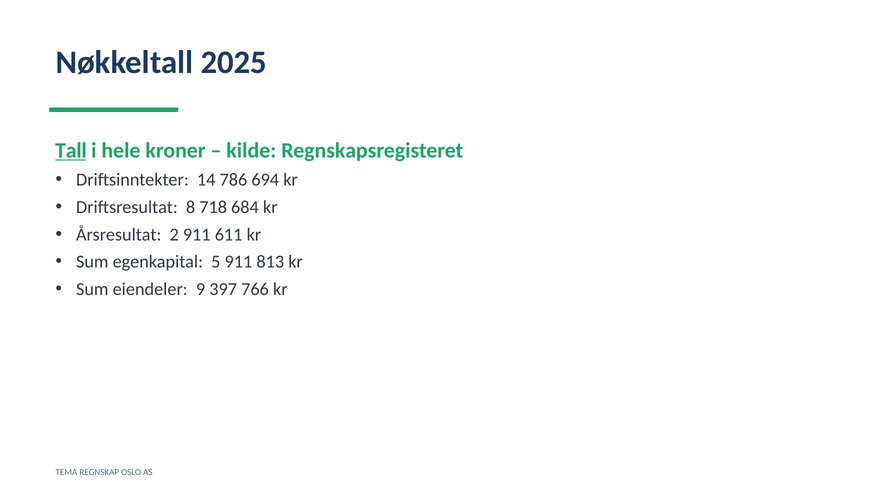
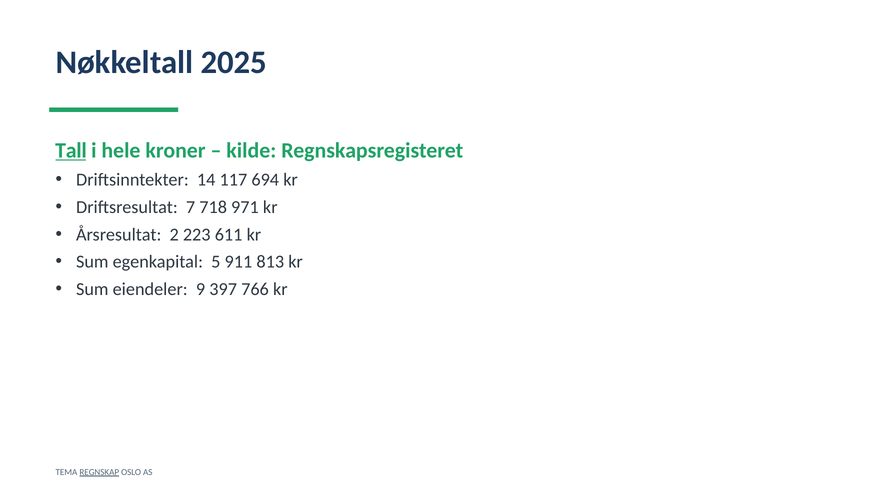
786: 786 -> 117
8: 8 -> 7
684: 684 -> 971
2 911: 911 -> 223
REGNSKAP underline: none -> present
